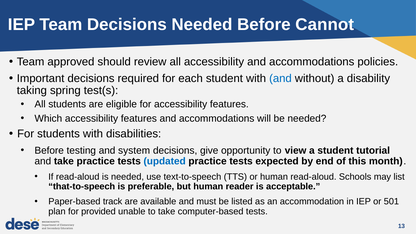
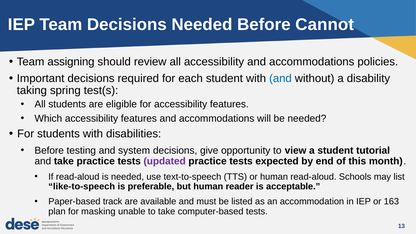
approved: approved -> assigning
updated colour: blue -> purple
that-to-speech: that-to-speech -> like-to-speech
501: 501 -> 163
provided: provided -> masking
